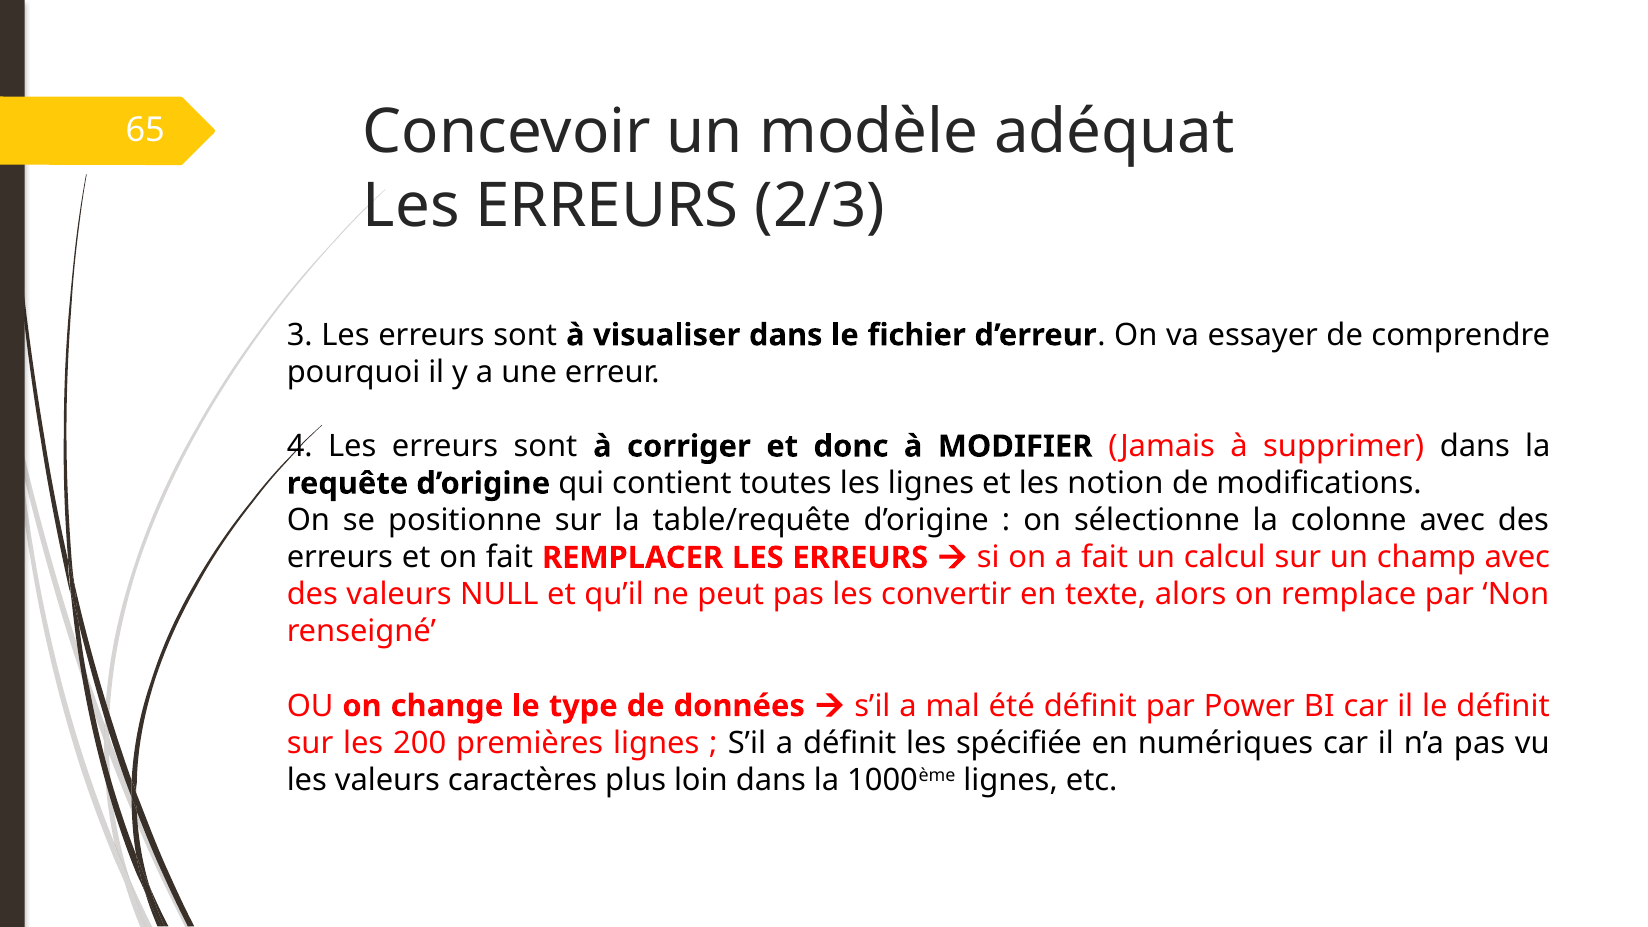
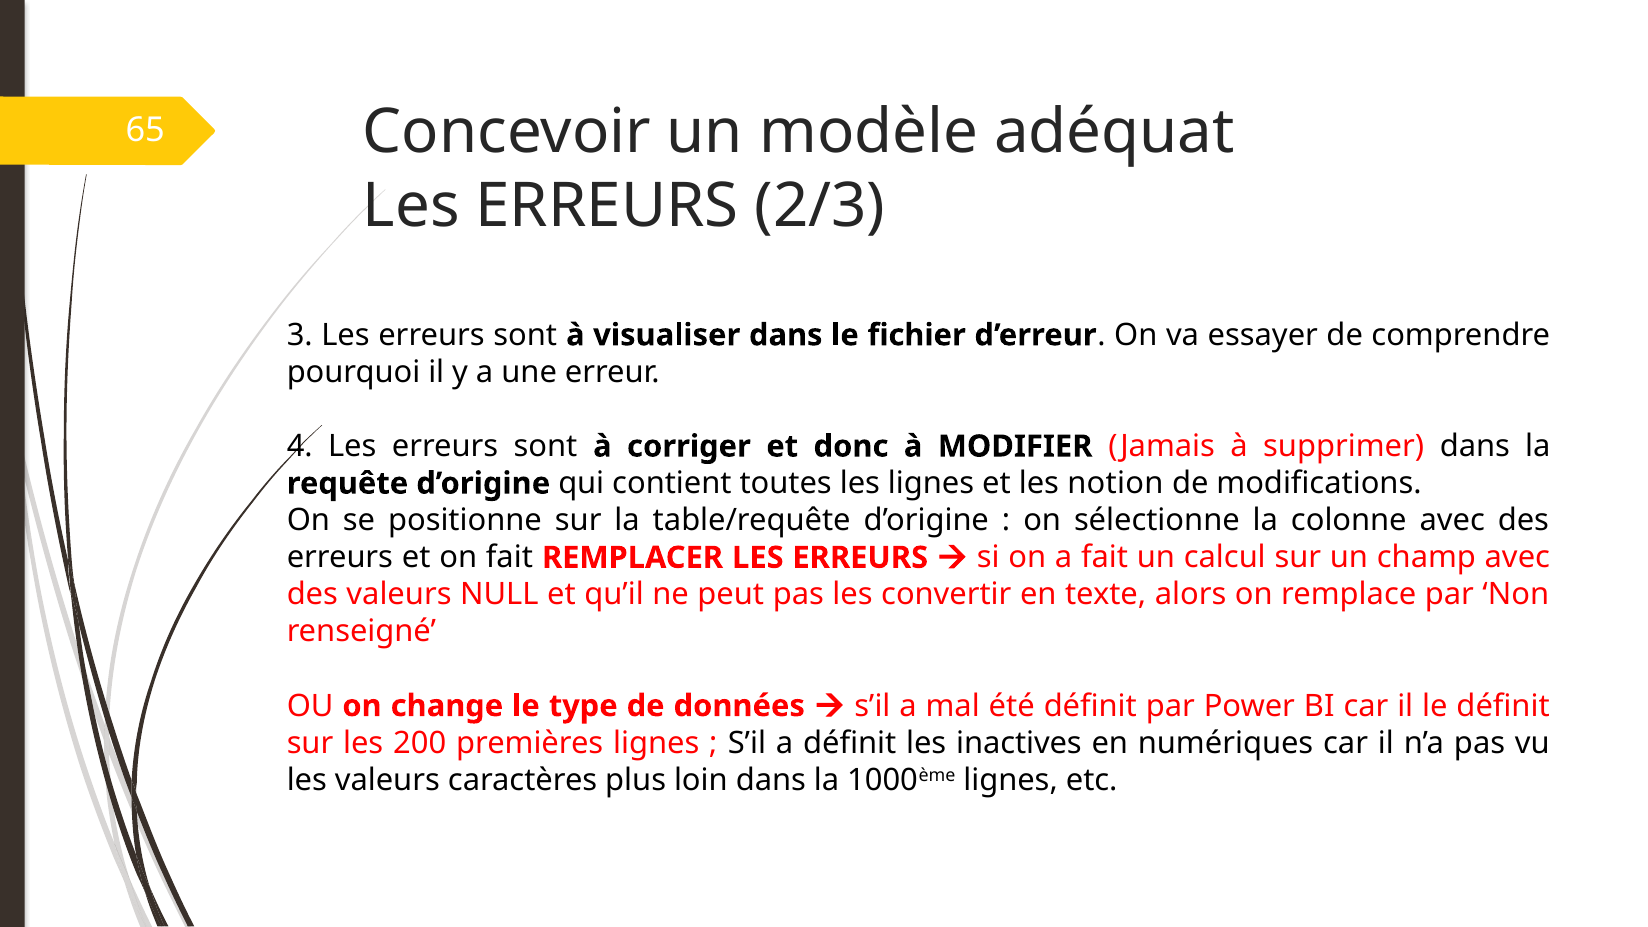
spécifiée: spécifiée -> inactives
